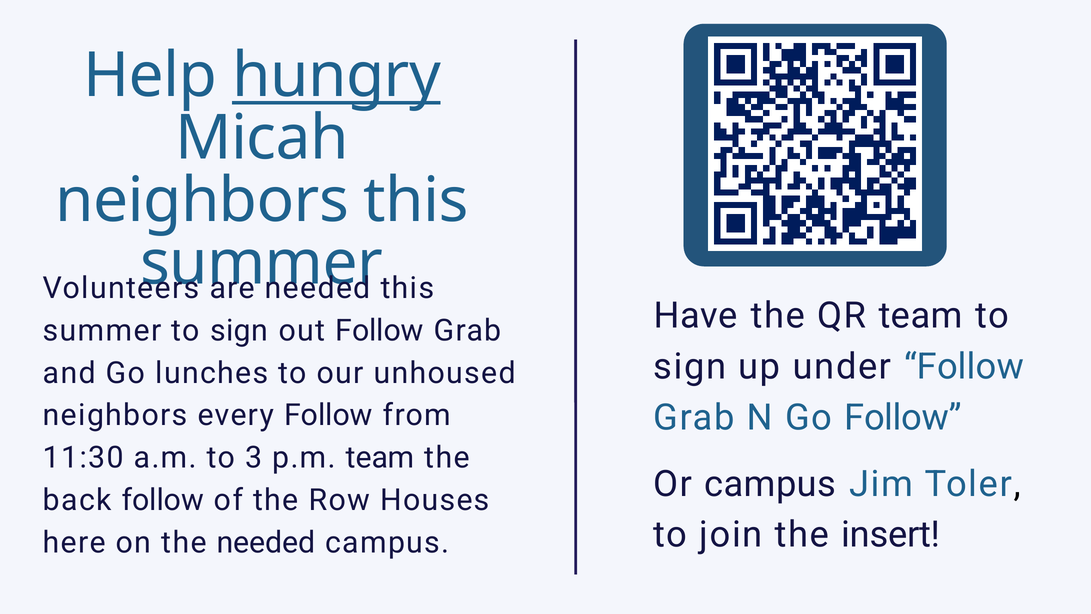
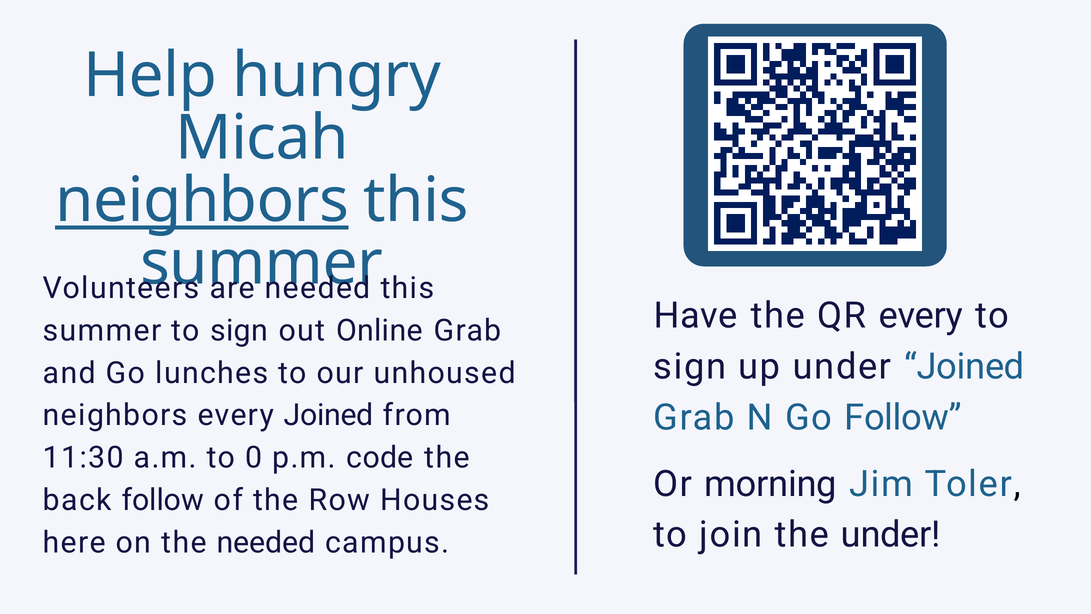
hungry underline: present -> none
neighbors at (202, 201) underline: none -> present
QR team: team -> every
out Follow: Follow -> Online
under Follow: Follow -> Joined
every Follow: Follow -> Joined
3: 3 -> 0
p.m team: team -> code
Or campus: campus -> morning
the insert: insert -> under
